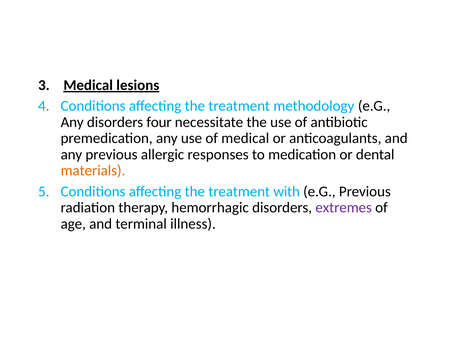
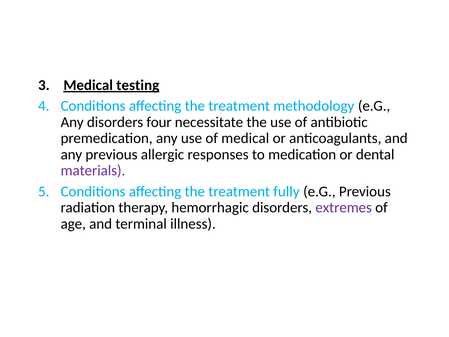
lesions: lesions -> testing
materials colour: orange -> purple
with: with -> fully
